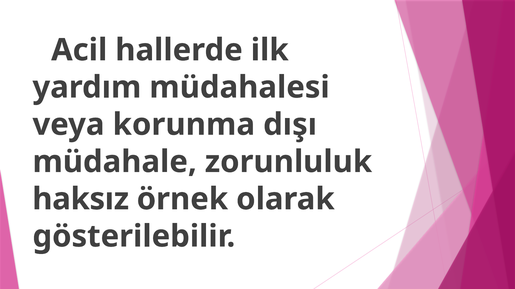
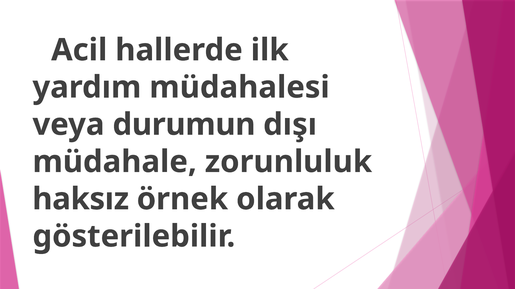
korunma: korunma -> durumun
